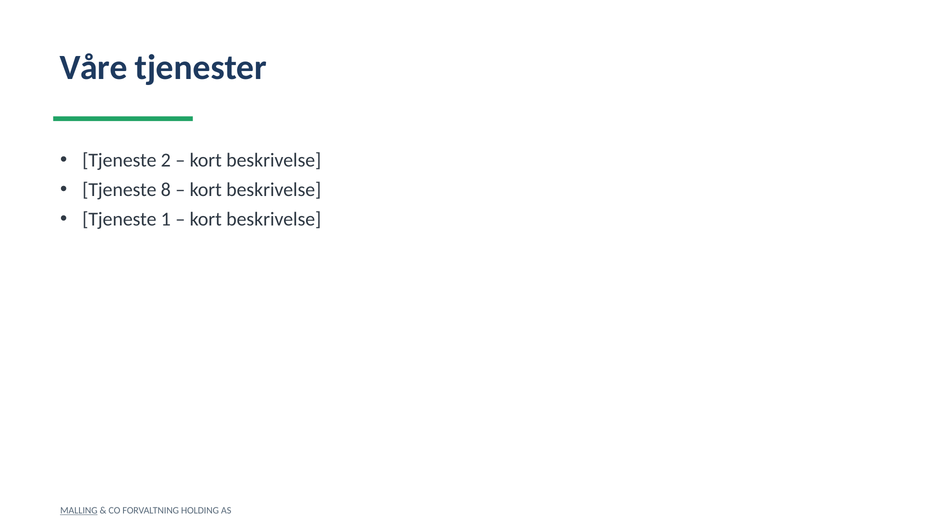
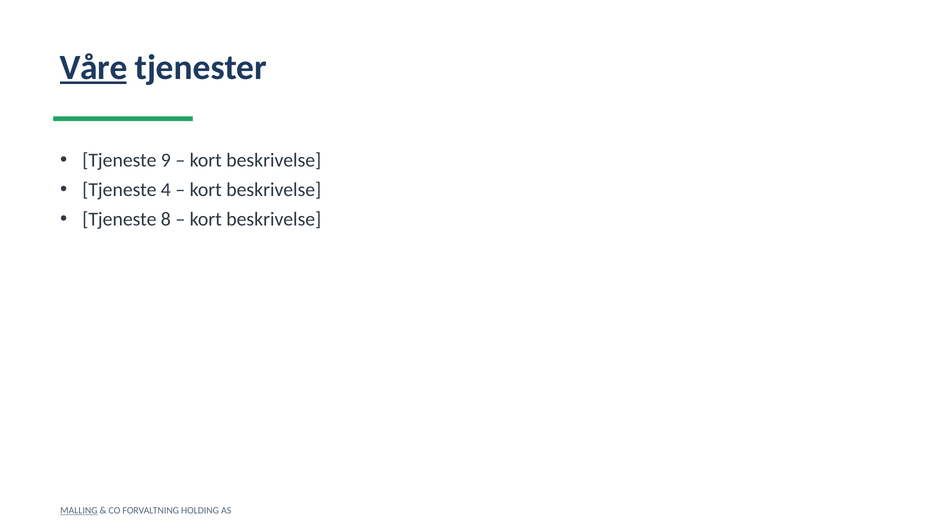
Våre underline: none -> present
2: 2 -> 9
8: 8 -> 4
1: 1 -> 8
